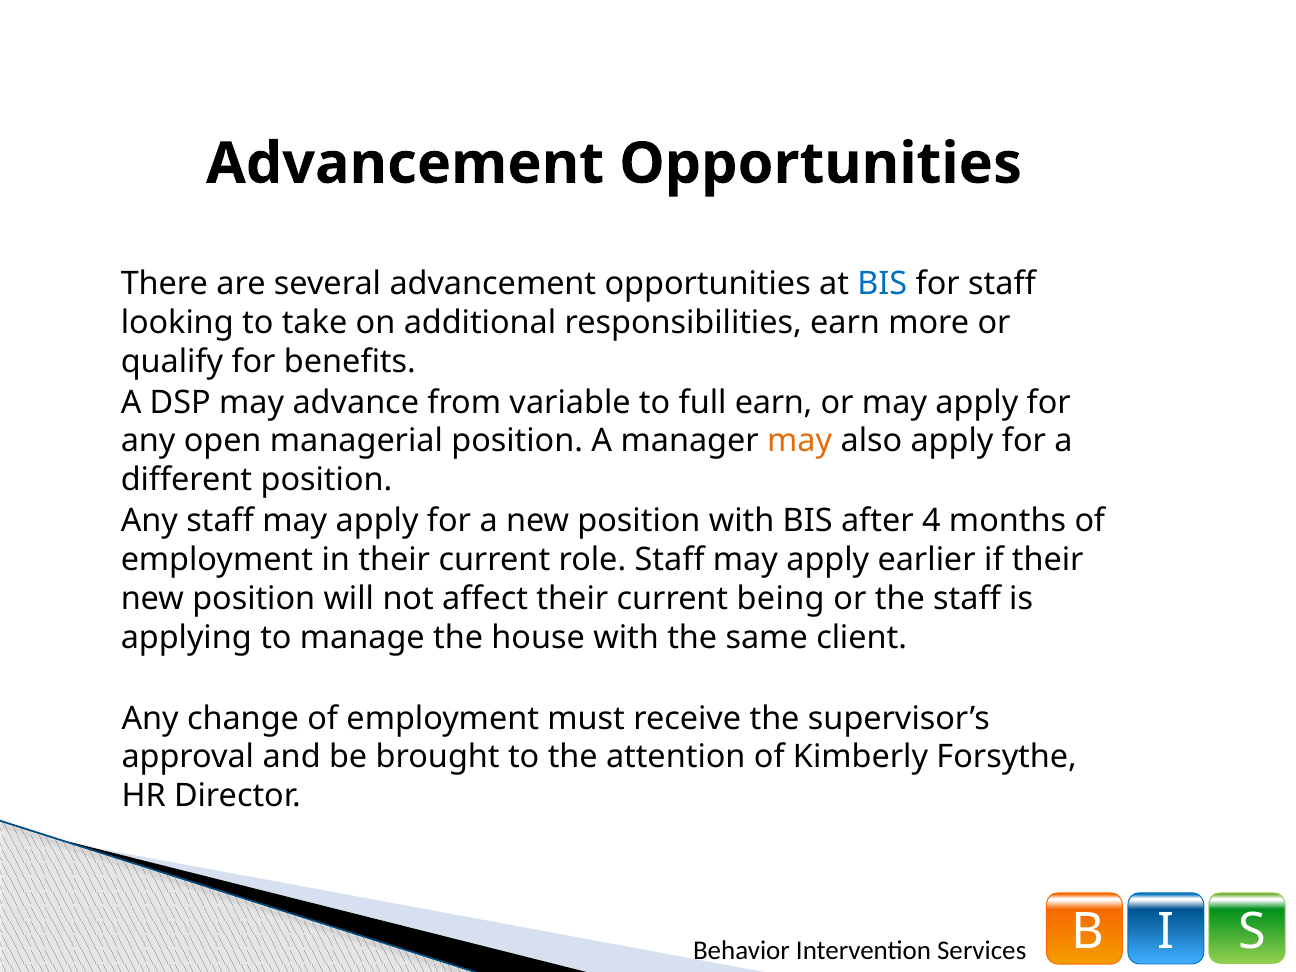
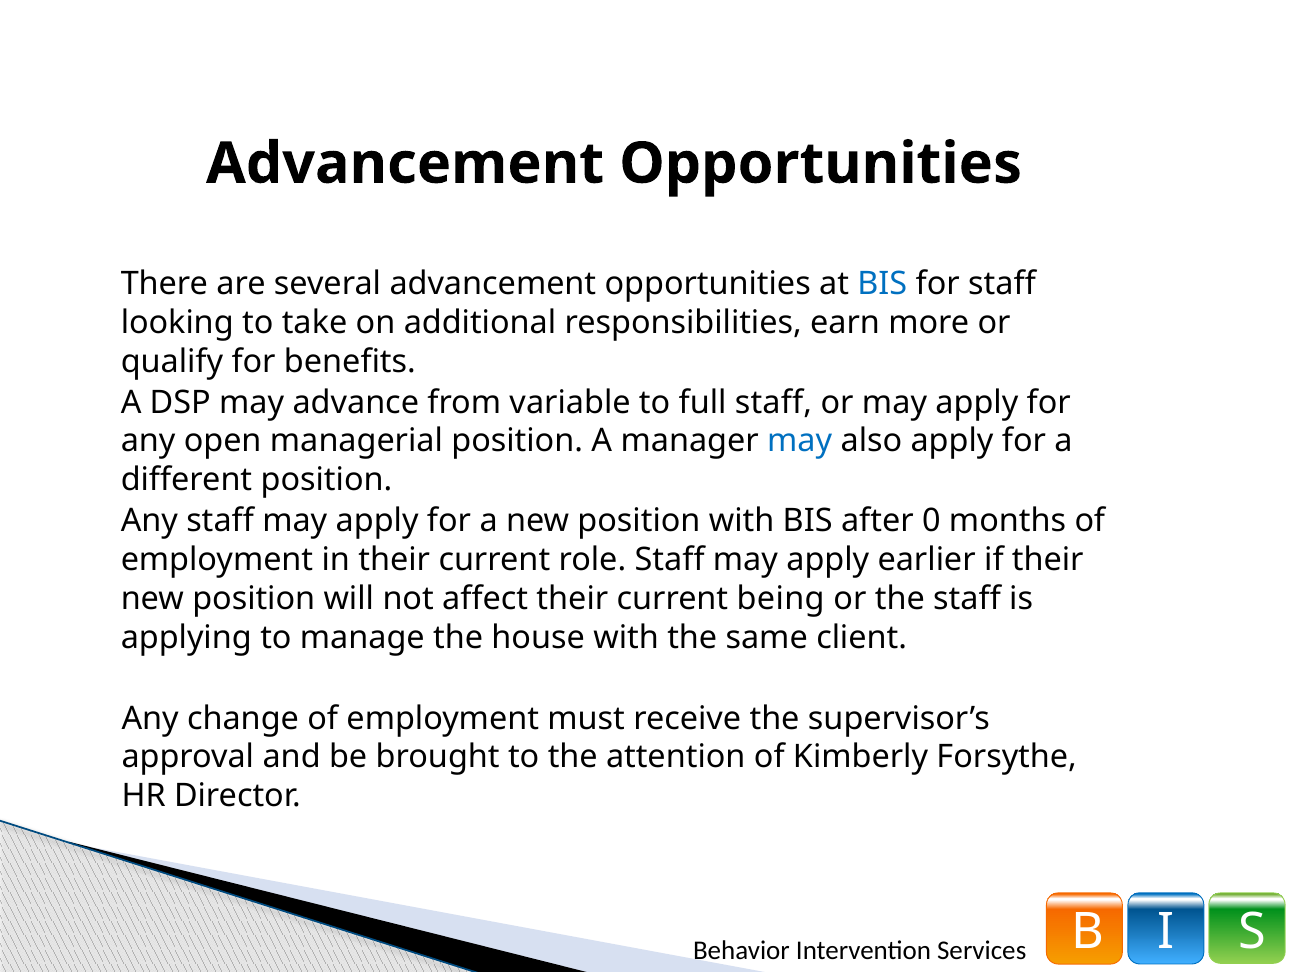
full earn: earn -> staff
may at (800, 441) colour: orange -> blue
4: 4 -> 0
